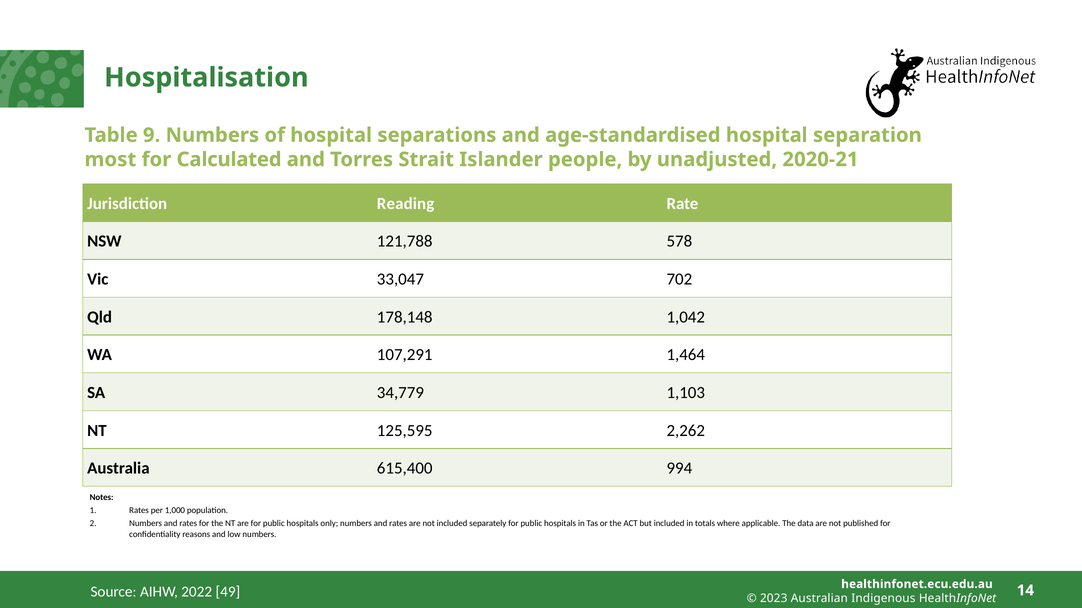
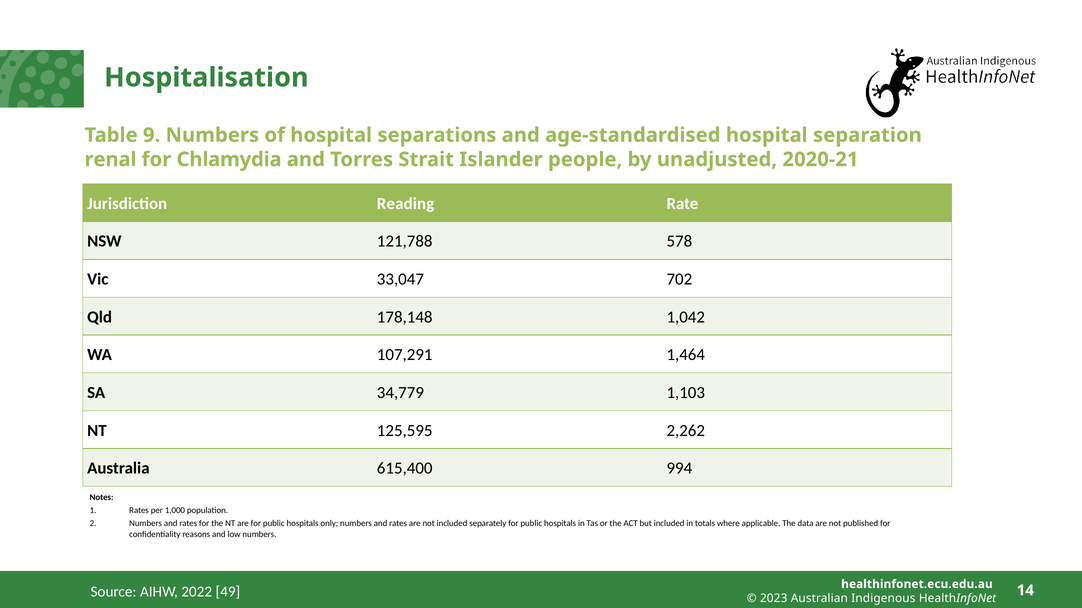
most: most -> renal
Calculated: Calculated -> Chlamydia
